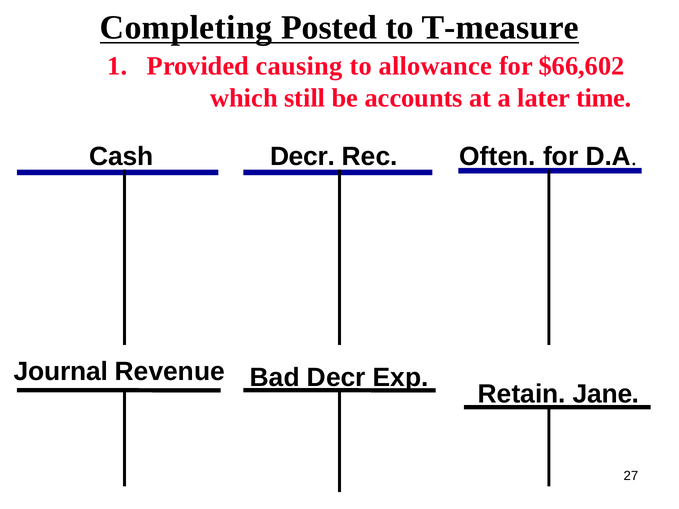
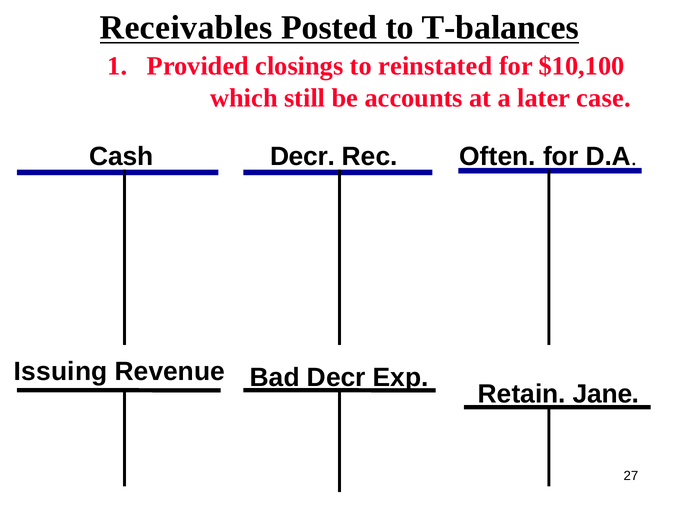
Completing: Completing -> Receivables
T-measure: T-measure -> T-balances
causing: causing -> closings
allowance: allowance -> reinstated
$66,602: $66,602 -> $10,100
time: time -> case
Journal: Journal -> Issuing
